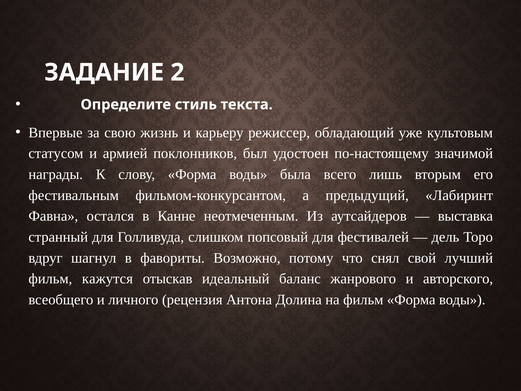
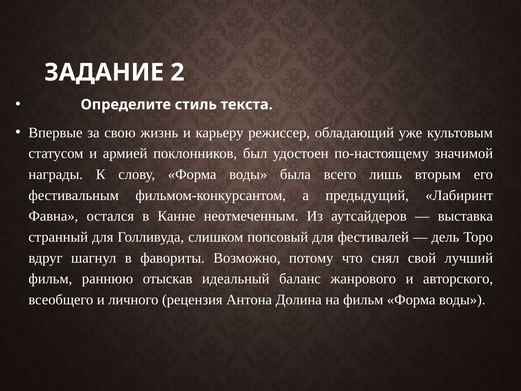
кажутся: кажутся -> раннюю
